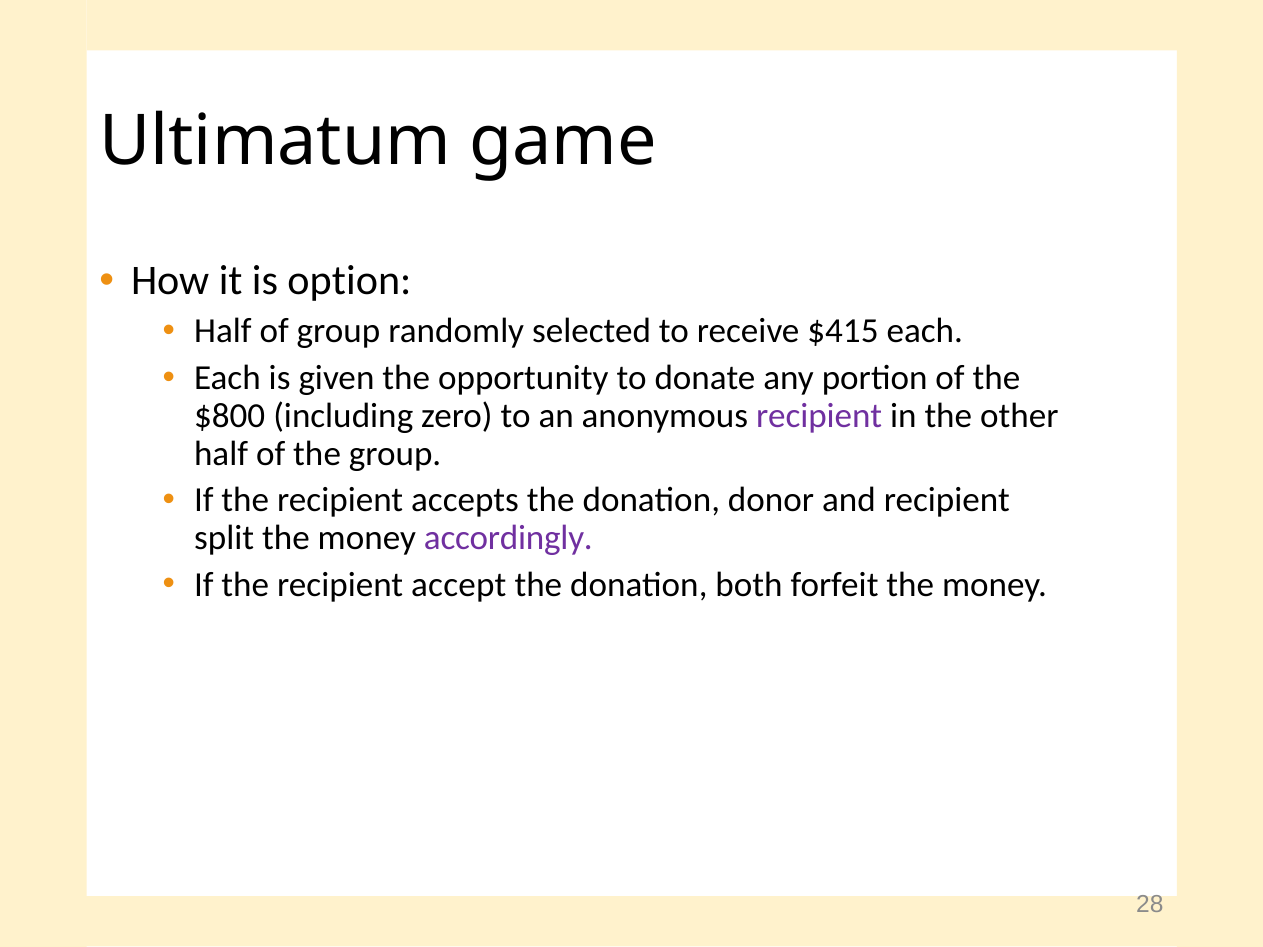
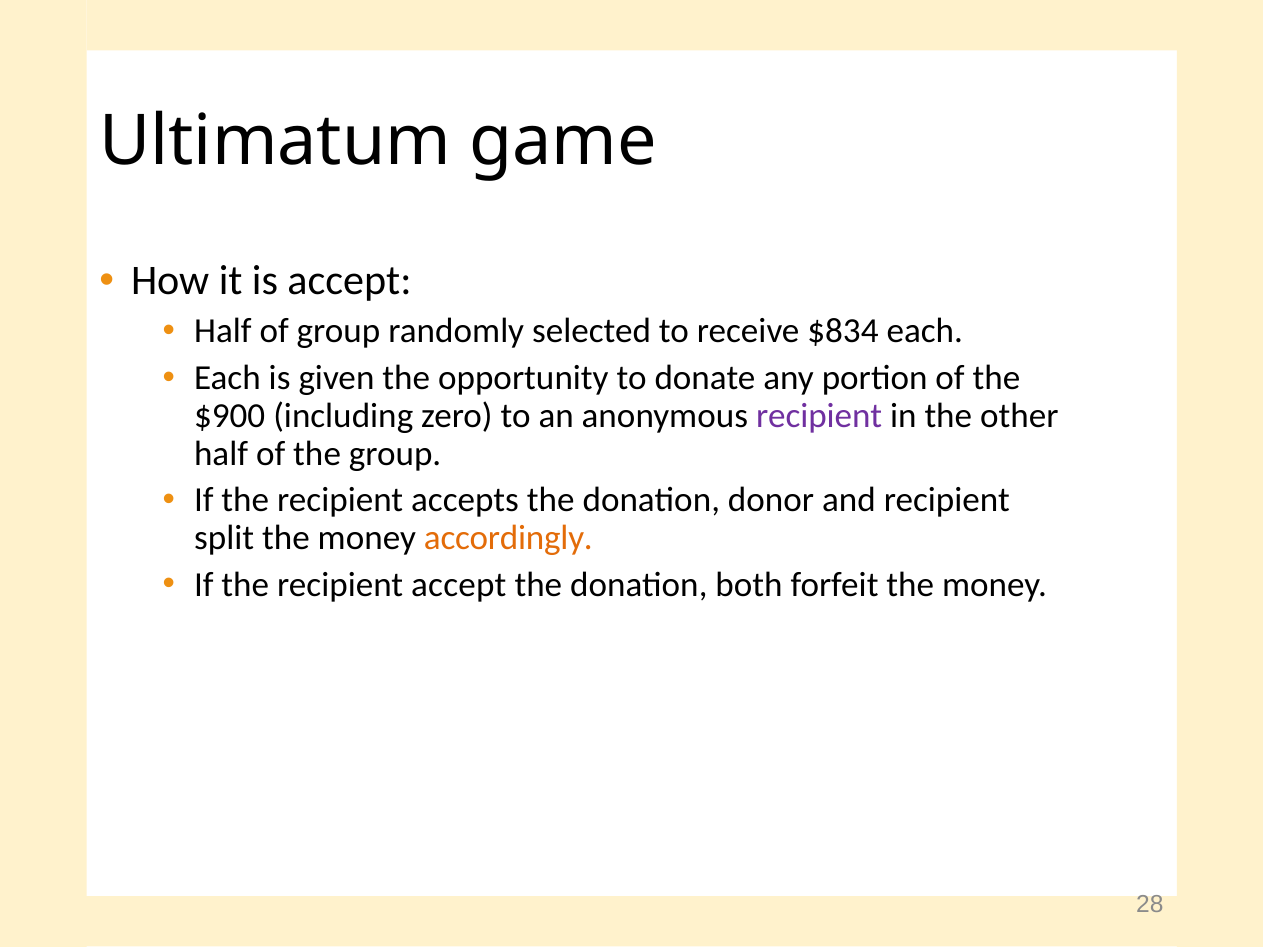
is option: option -> accept
$415: $415 -> $834
$800: $800 -> $900
accordingly colour: purple -> orange
